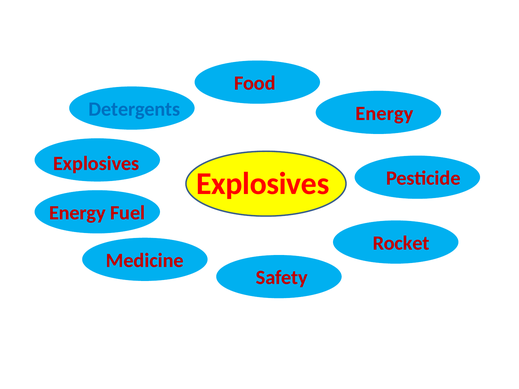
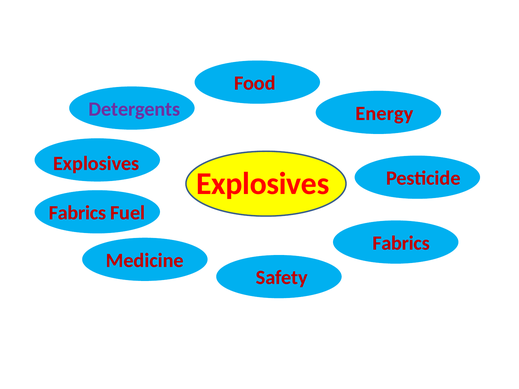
Detergents colour: blue -> purple
Energy at (77, 213): Energy -> Fabrics
Rocket at (401, 243): Rocket -> Fabrics
